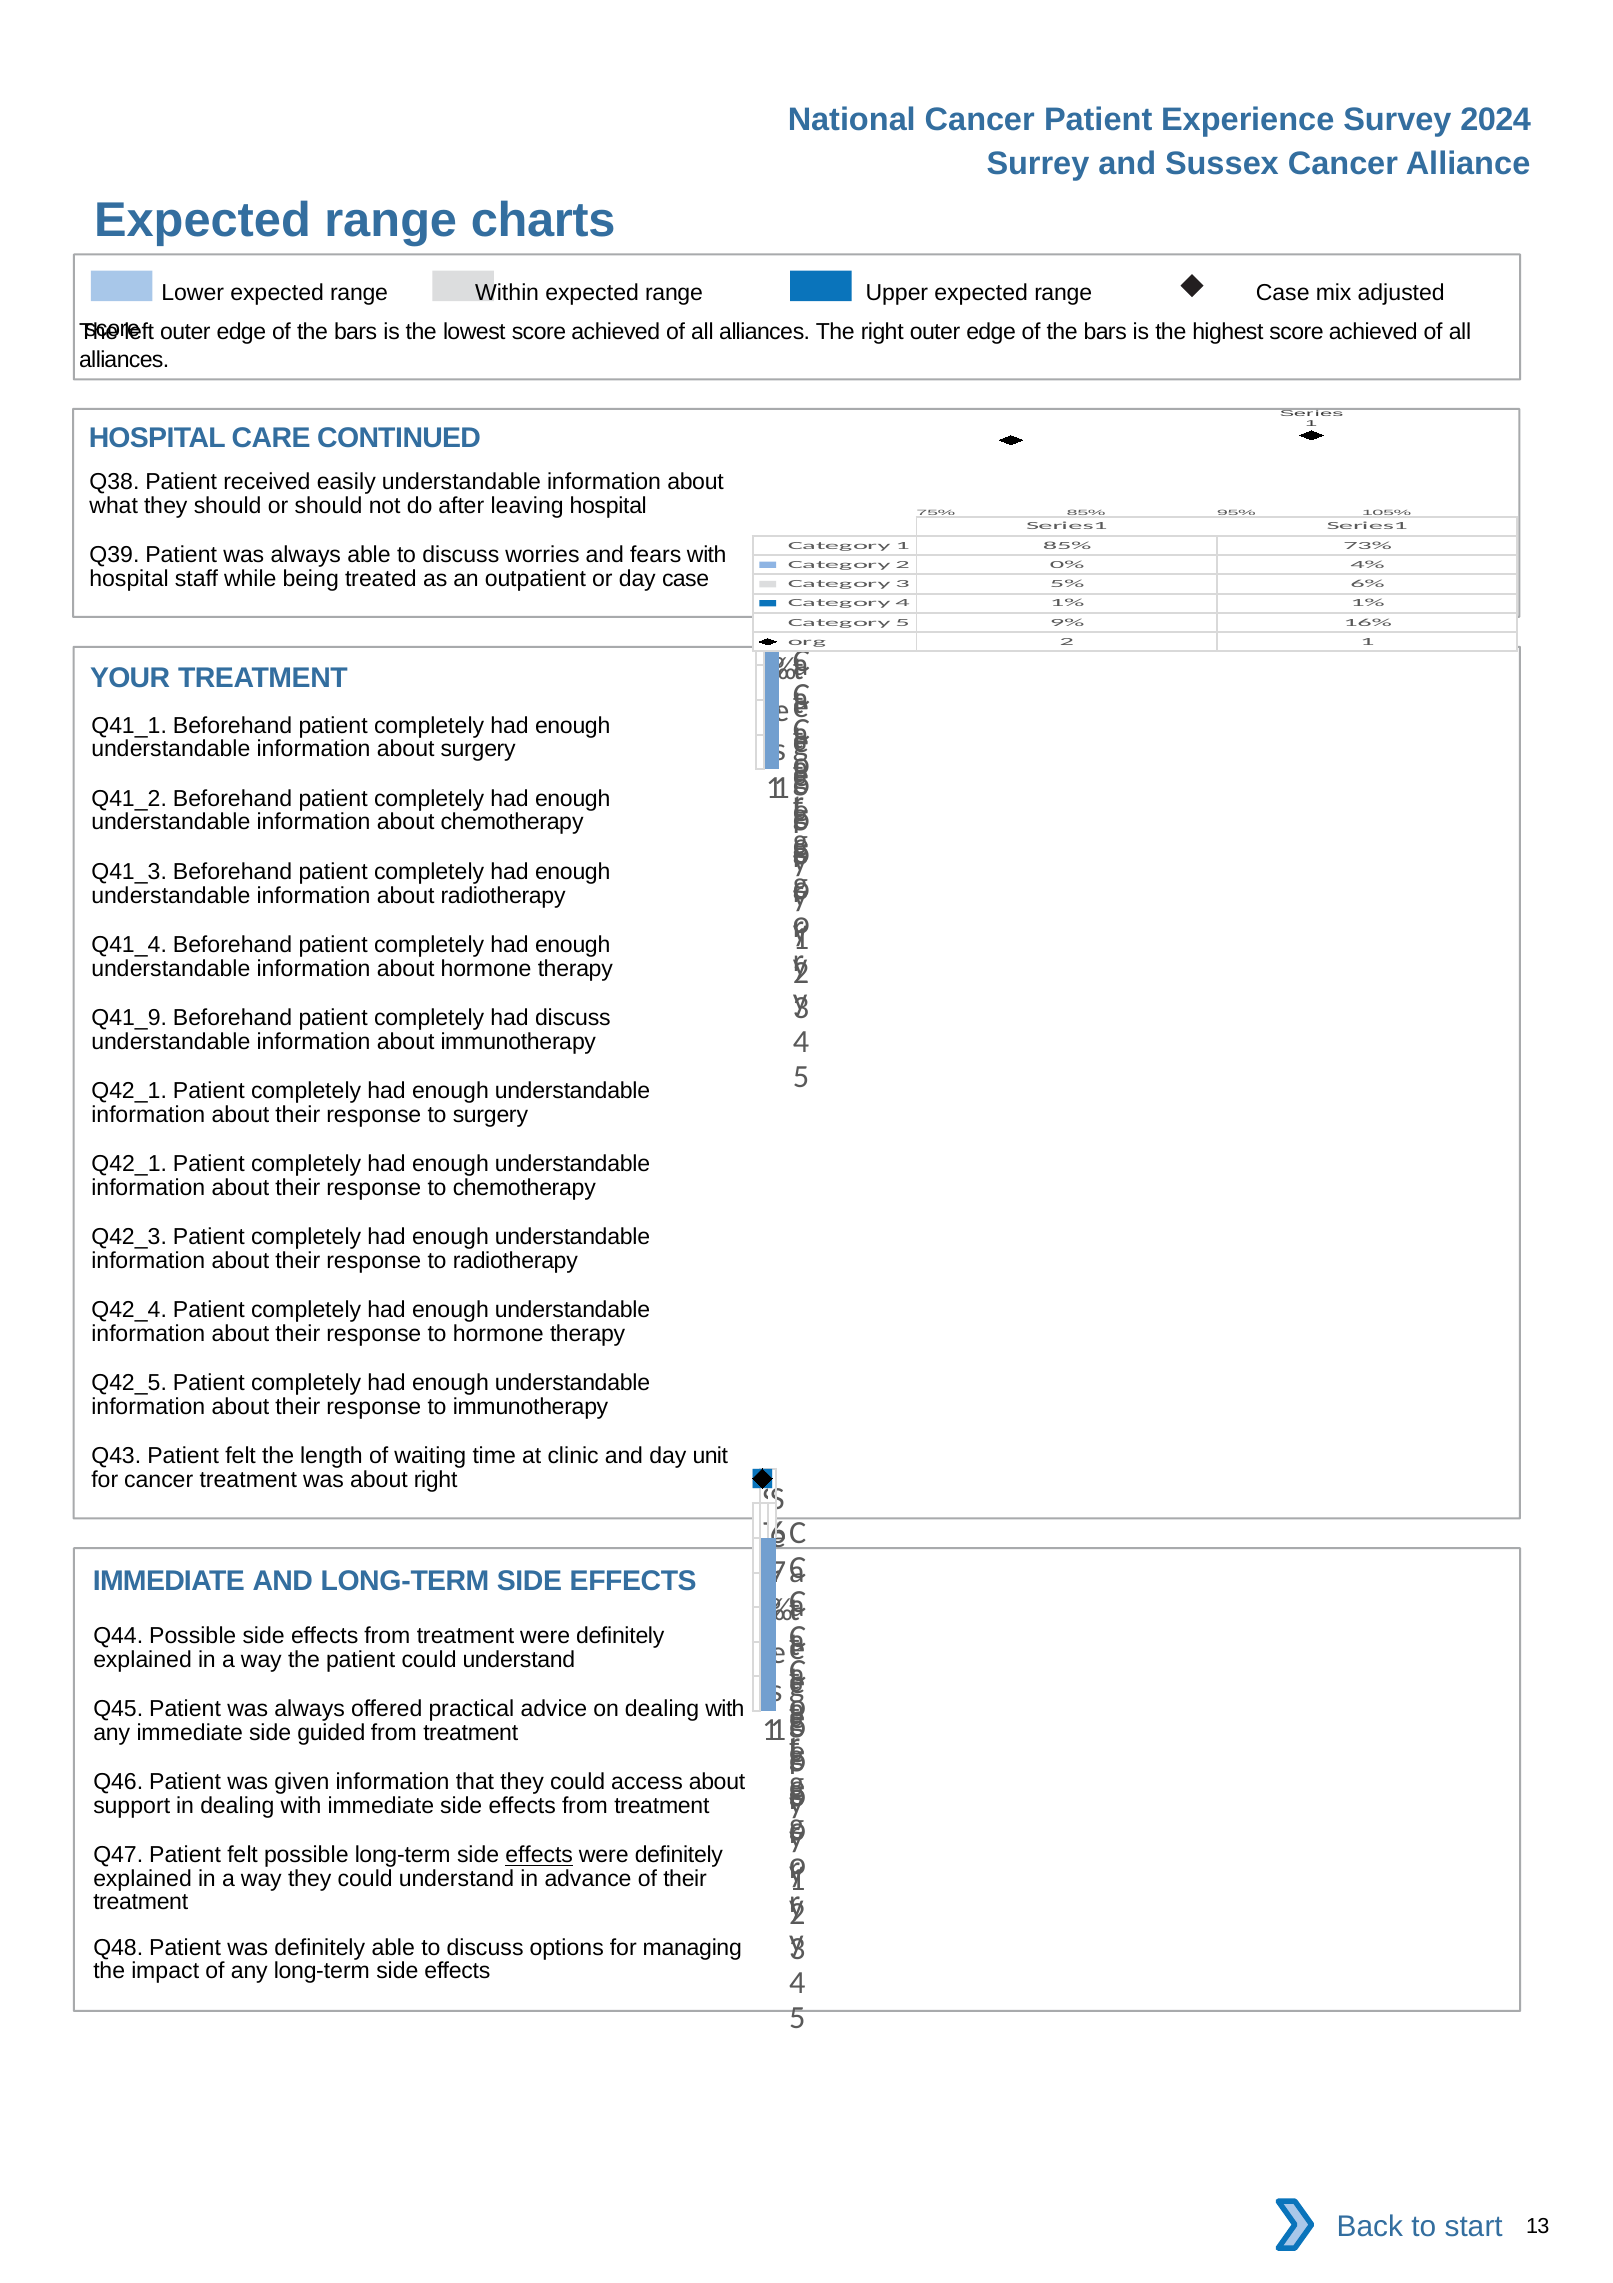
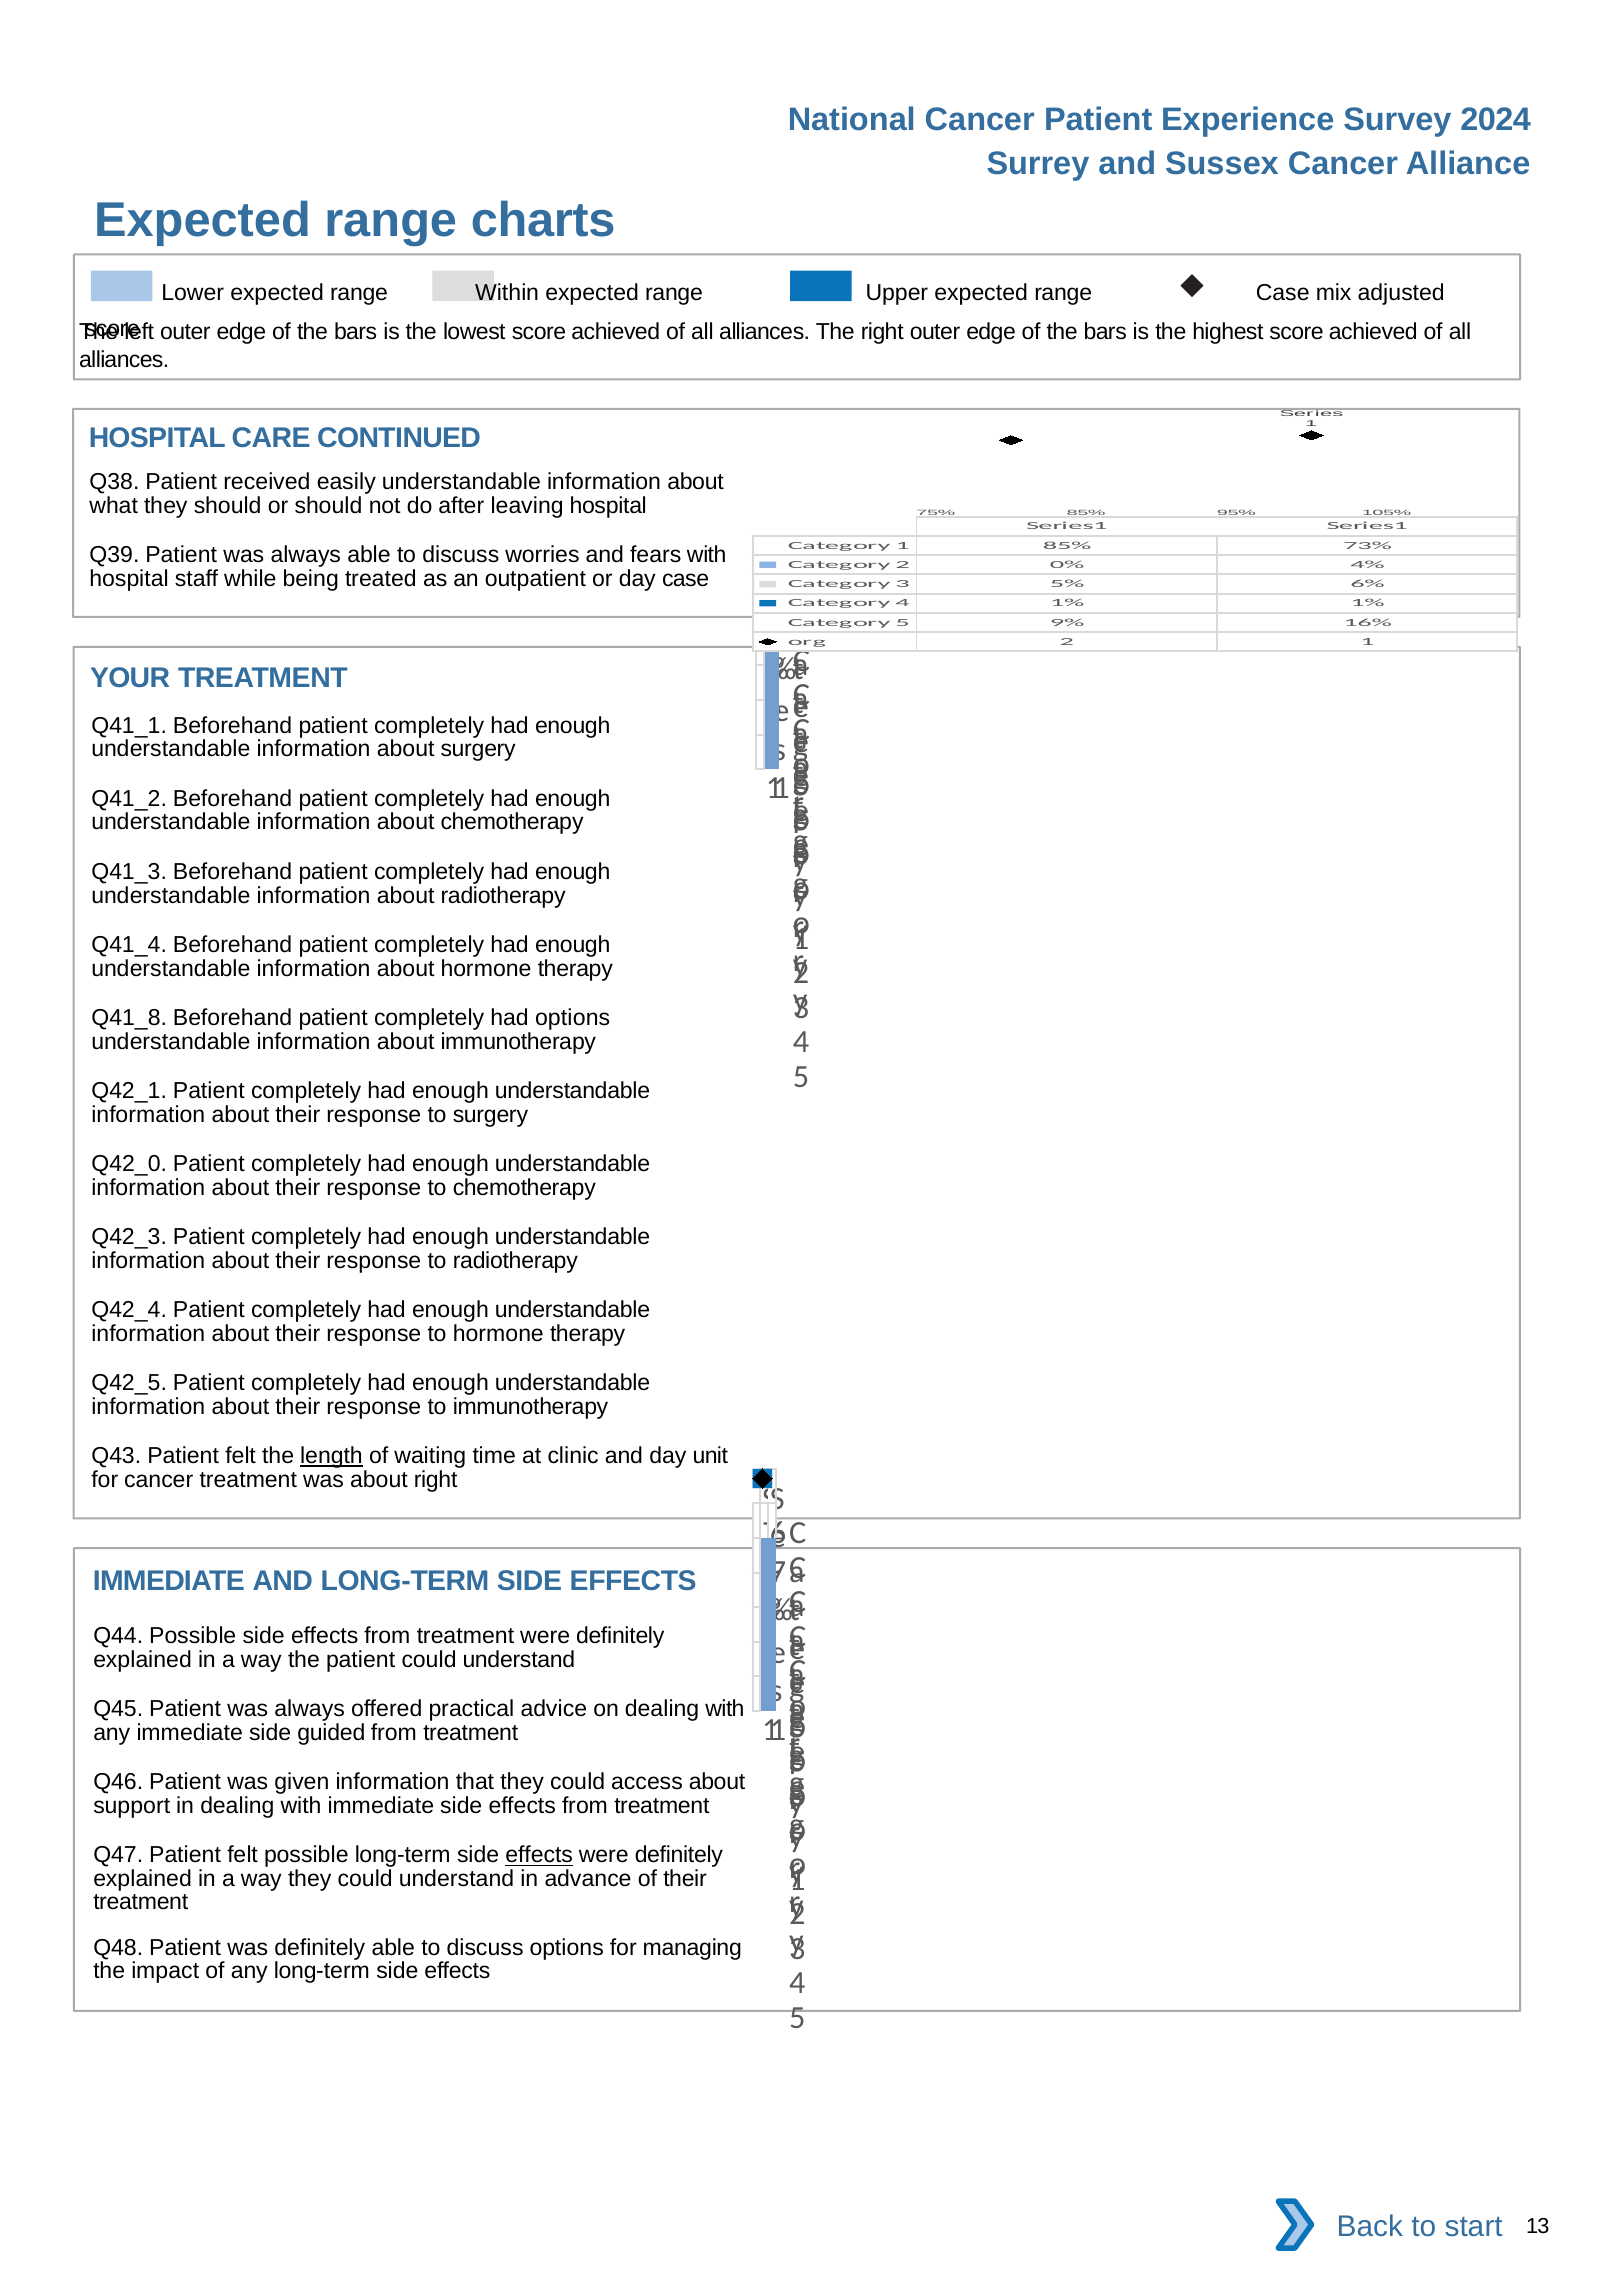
Q41_9: Q41_9 -> Q41_8
had discuss: discuss -> options
Q42_1 at (129, 1164): Q42_1 -> Q42_0
length underline: none -> present
